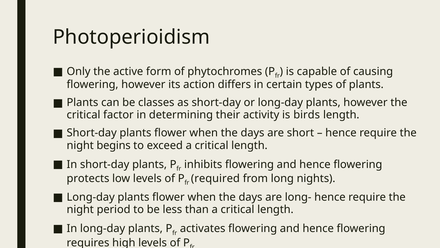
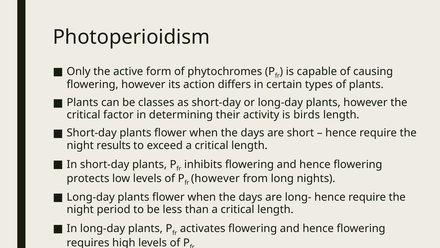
begins: begins -> results
required at (215, 178): required -> however
